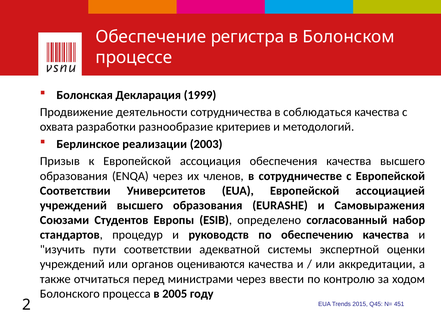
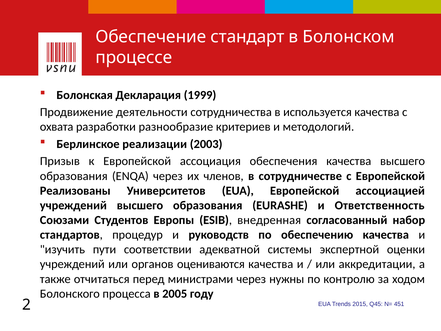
регистра: регистра -> стандарт
соблюдаться: соблюдаться -> используется
Соответствии at (75, 191): Соответствии -> Реализованы
Самовыражения: Самовыражения -> Ответственность
определено: определено -> внедренная
ввести: ввести -> нужны
